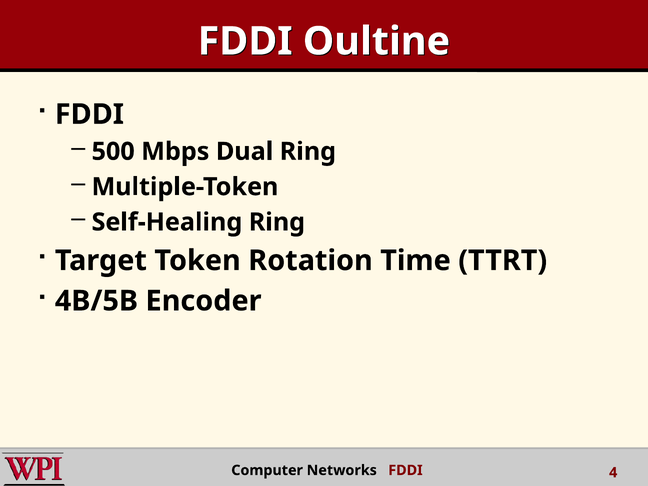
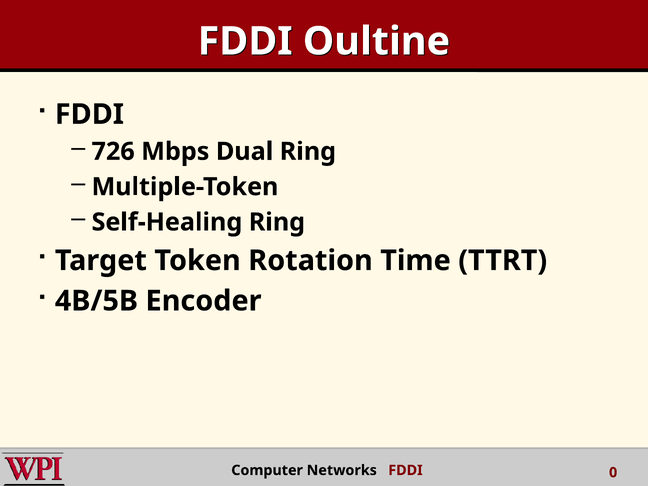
500: 500 -> 726
4: 4 -> 0
